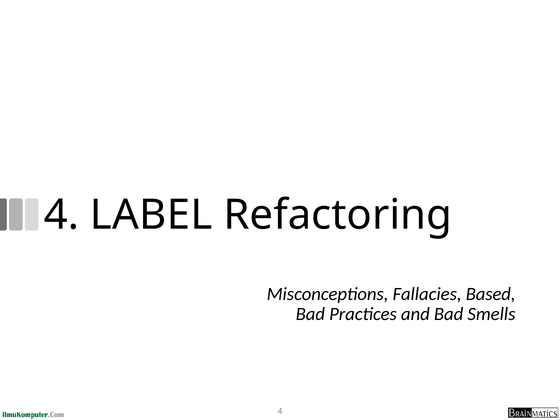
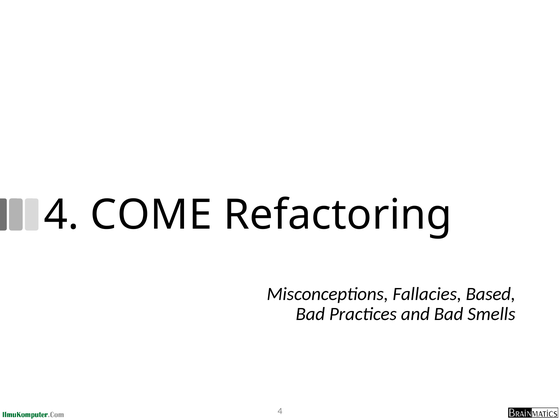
LABEL: LABEL -> COME
